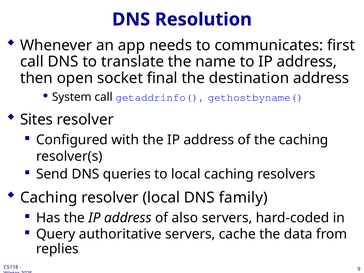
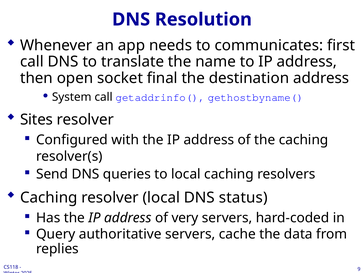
family: family -> status
also: also -> very
